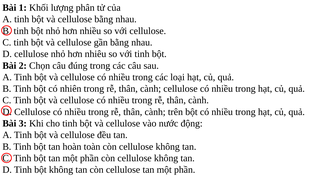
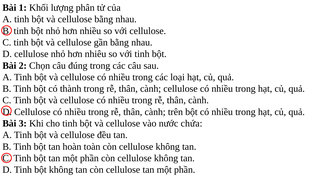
nhiên: nhiên -> thành
động: động -> chứa
